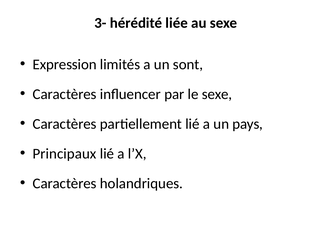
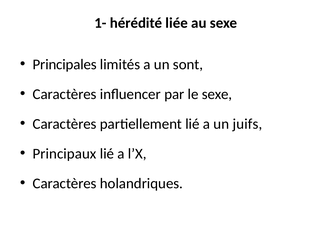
3-: 3- -> 1-
Expression: Expression -> Principales
pays: pays -> juifs
